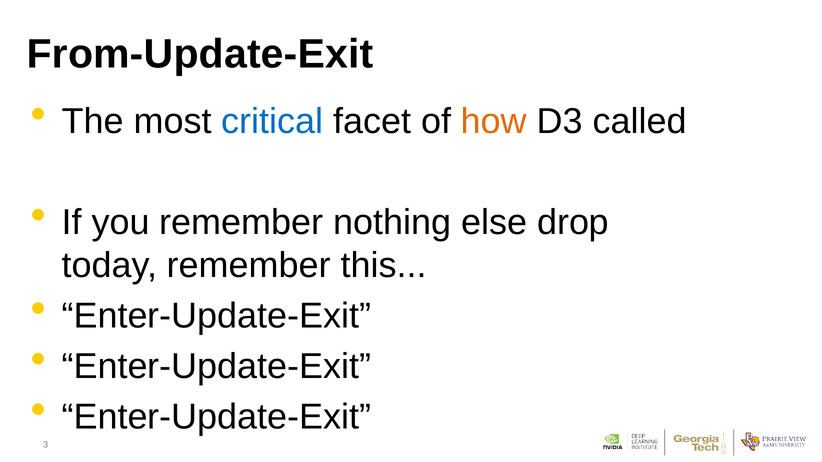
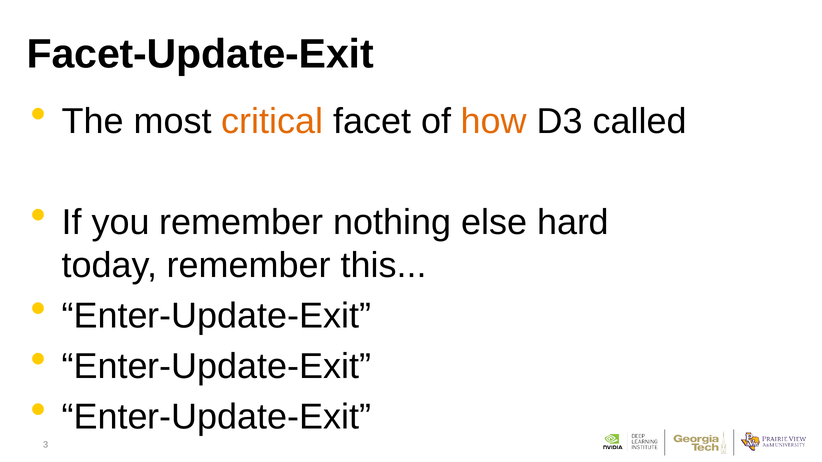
From-Update-Exit: From-Update-Exit -> Facet-Update-Exit
critical colour: blue -> orange
drop: drop -> hard
